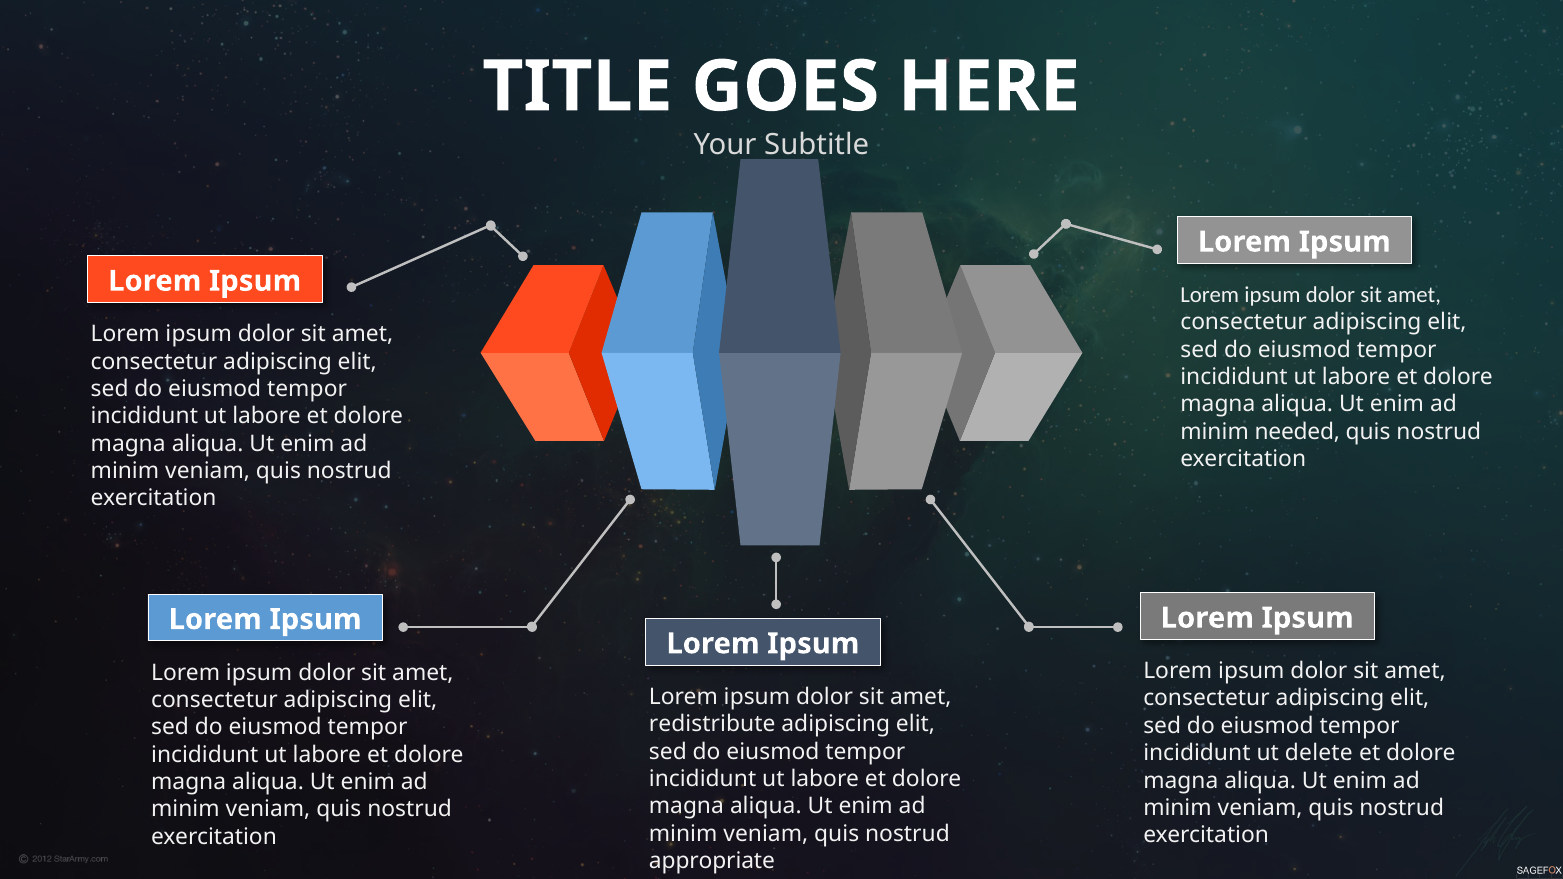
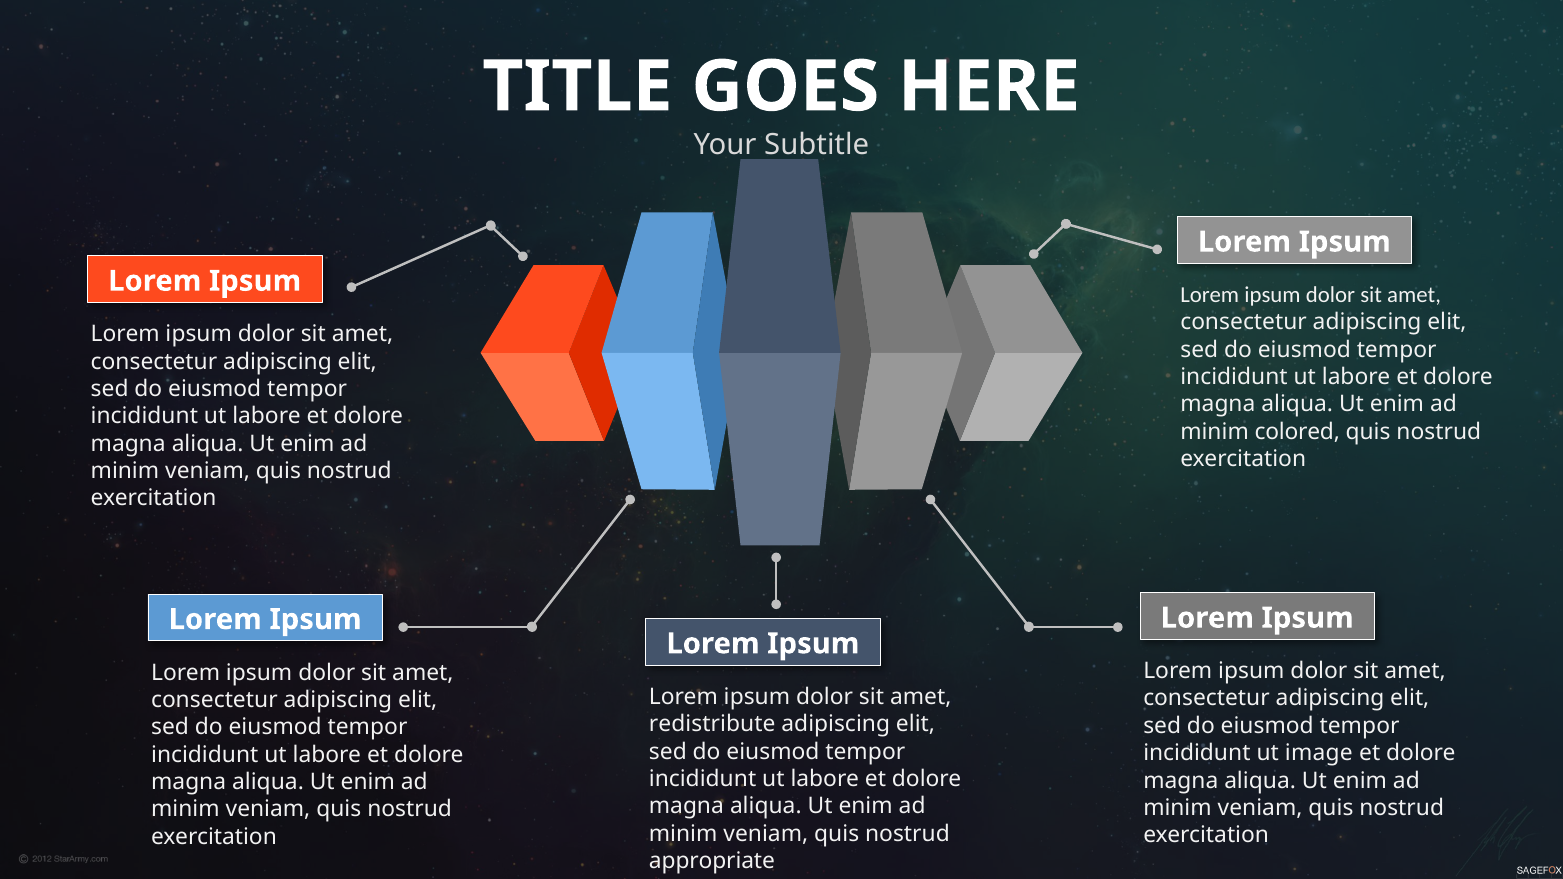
needed: needed -> colored
delete: delete -> image
